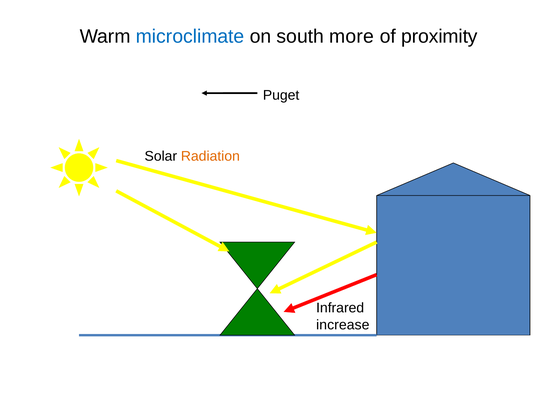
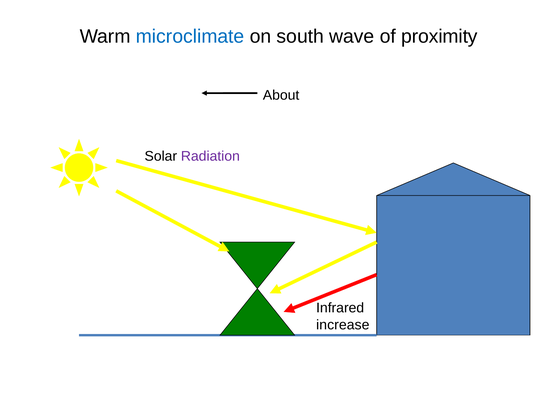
more: more -> wave
Puget: Puget -> About
Radiation colour: orange -> purple
